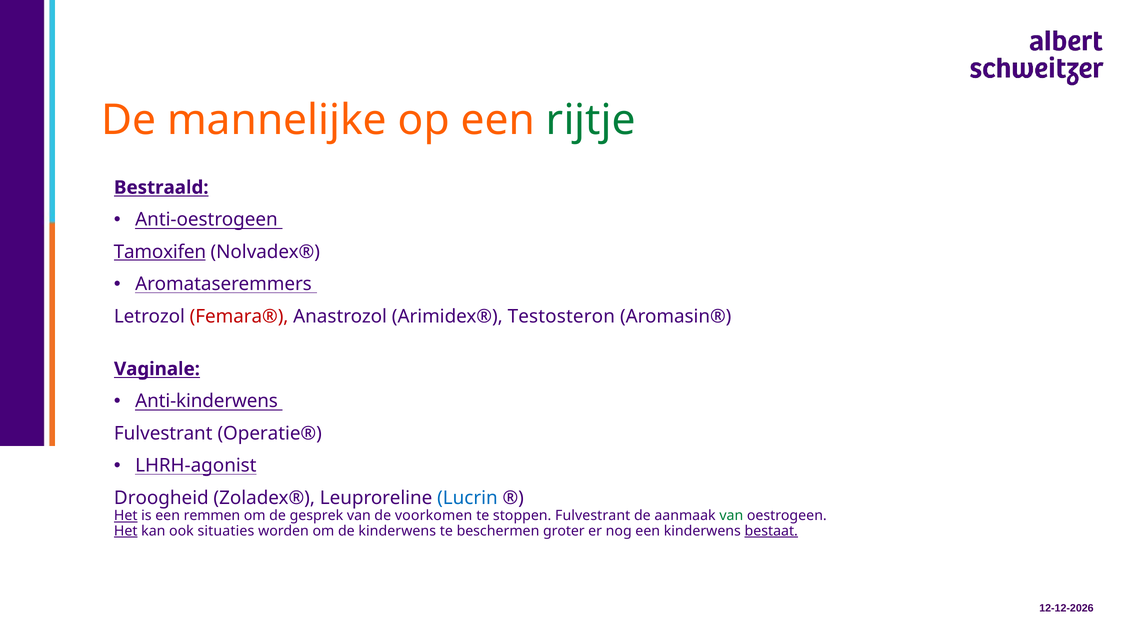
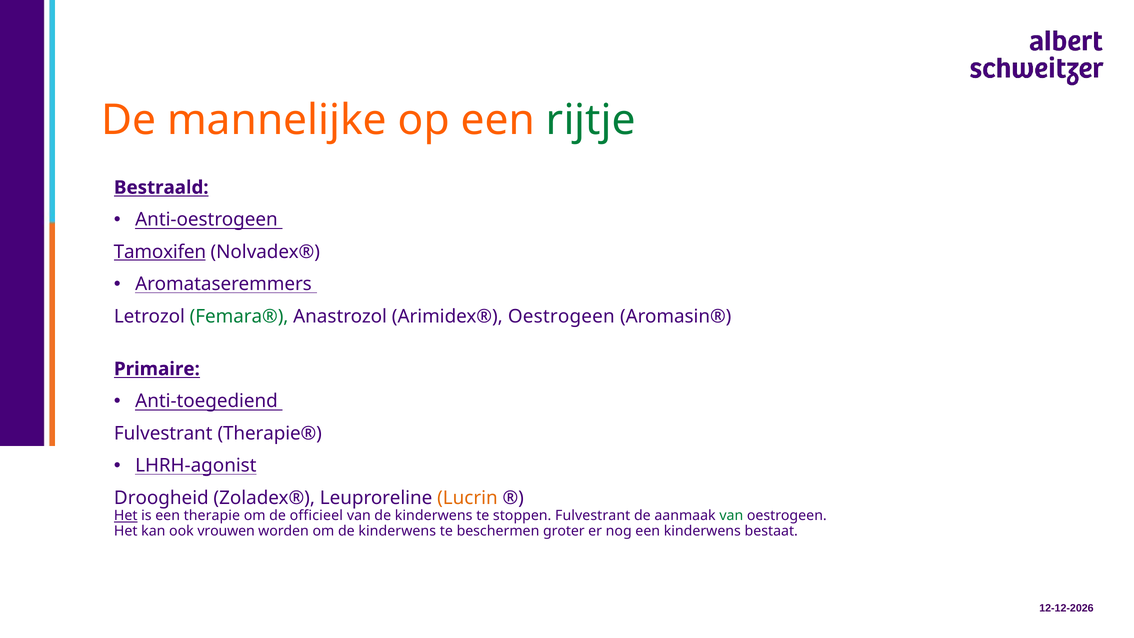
Femara® colour: red -> green
Arimidex® Testosteron: Testosteron -> Oestrogeen
Vaginale: Vaginale -> Primaire
Anti-kinderwens: Anti-kinderwens -> Anti-toegediend
Operatie®: Operatie® -> Therapie®
Lucrin colour: blue -> orange
remmen: remmen -> therapie
gesprek: gesprek -> officieel
van de voorkomen: voorkomen -> kinderwens
Het at (126, 531) underline: present -> none
situaties: situaties -> vrouwen
bestaat underline: present -> none
